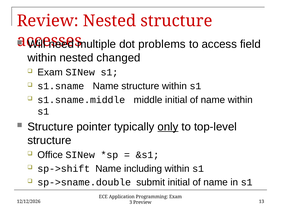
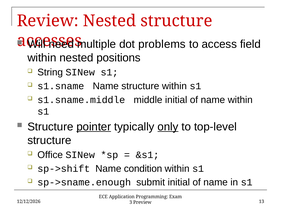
changed: changed -> positions
Exam at (50, 72): Exam -> String
pointer underline: none -> present
including: including -> condition
sp->sname.double: sp->sname.double -> sp->sname.enough
